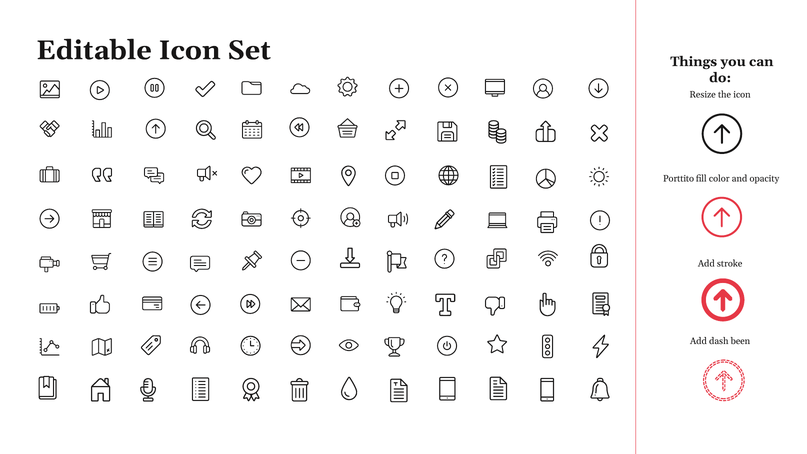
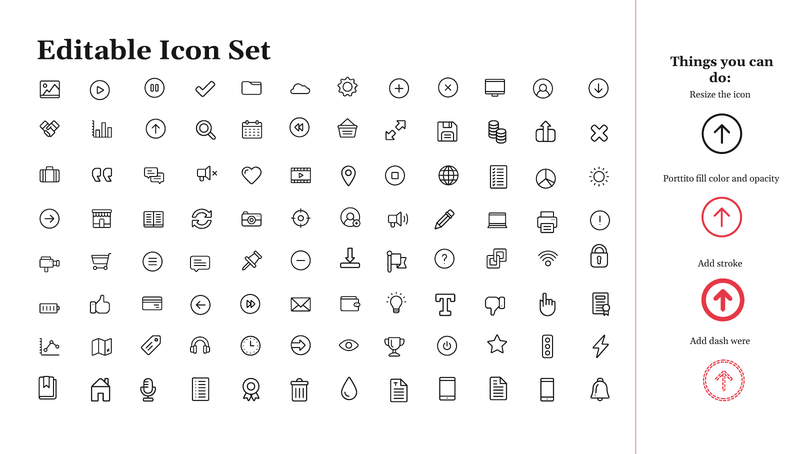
been: been -> were
